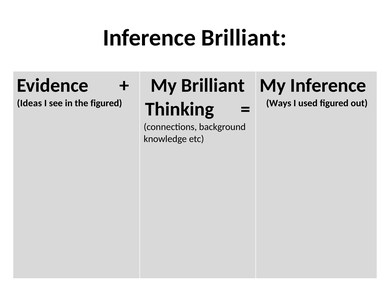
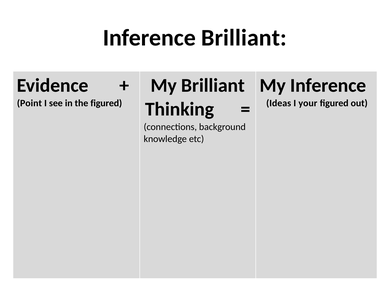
Ideas: Ideas -> Point
Ways: Ways -> Ideas
used: used -> your
